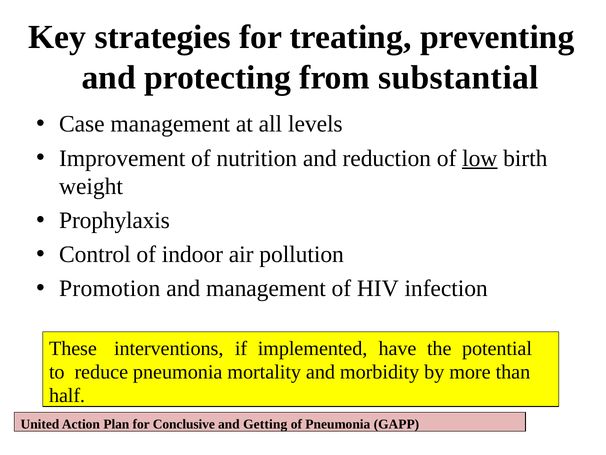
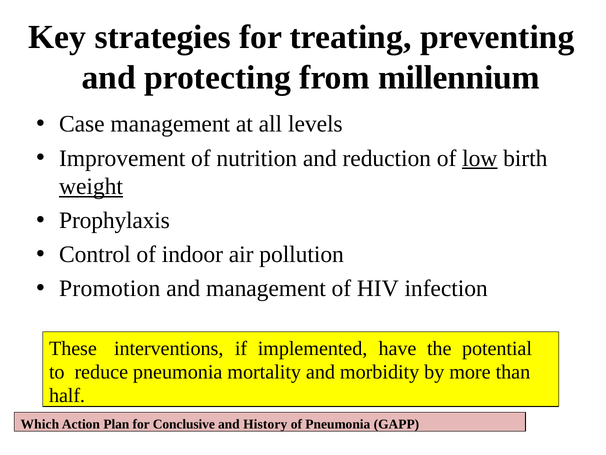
substantial: substantial -> millennium
weight underline: none -> present
United: United -> Which
Getting: Getting -> History
